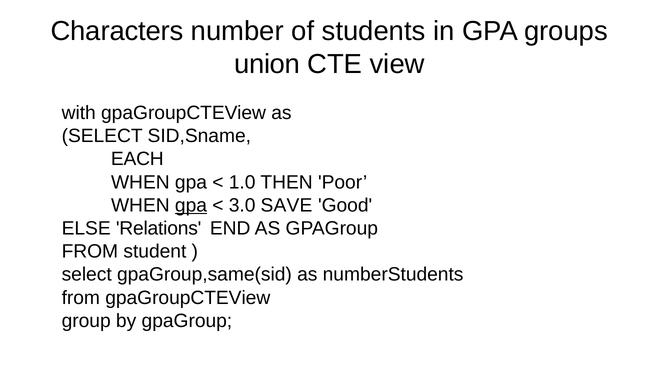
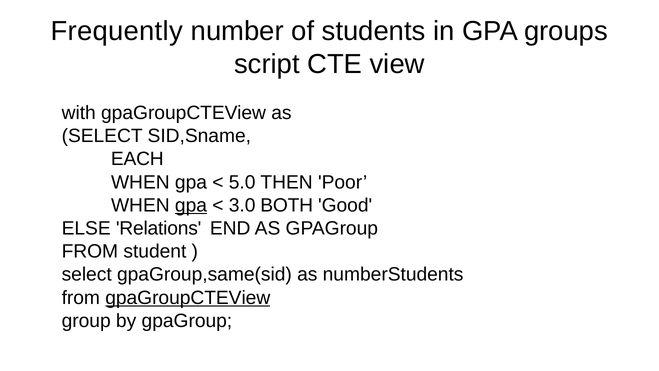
Characters: Characters -> Frequently
union: union -> script
1.0: 1.0 -> 5.0
SAVE: SAVE -> BOTH
gpaGroupCTEView at (188, 297) underline: none -> present
